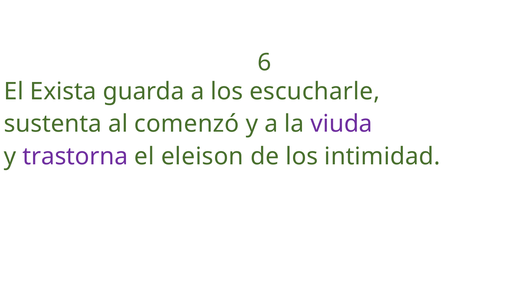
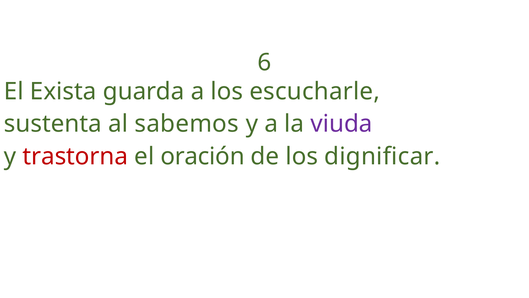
comenzó: comenzó -> sabemos
trastorna colour: purple -> red
eleison: eleison -> oración
intimidad: intimidad -> dignificar
